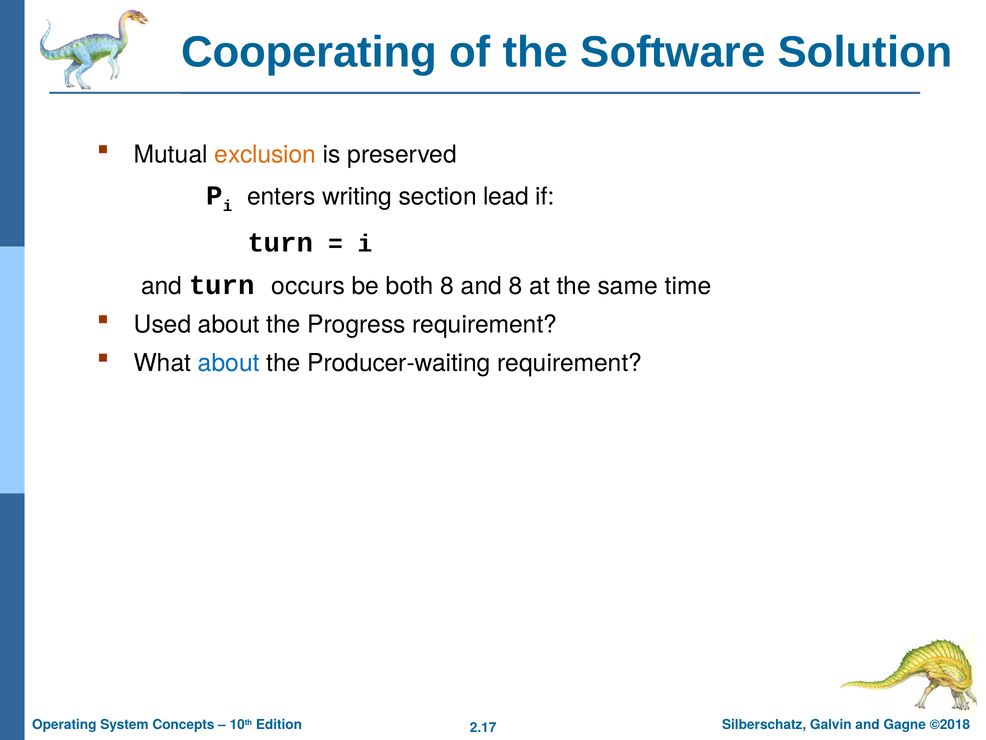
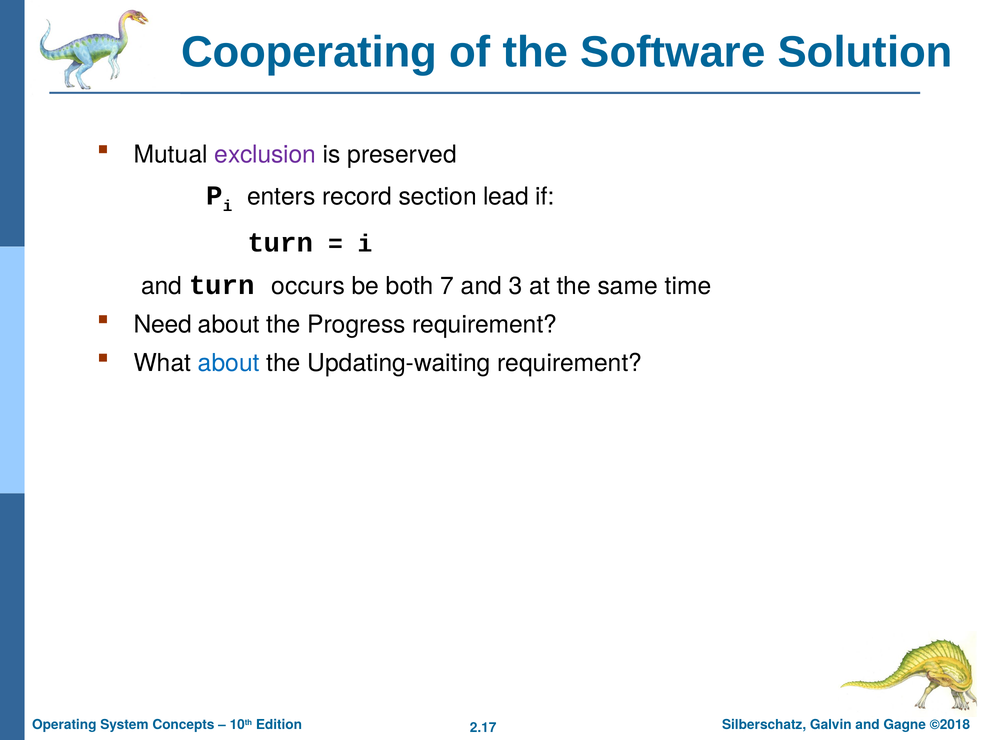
exclusion colour: orange -> purple
writing: writing -> record
both 8: 8 -> 7
and 8: 8 -> 3
Used: Used -> Need
Producer-waiting: Producer-waiting -> Updating-waiting
